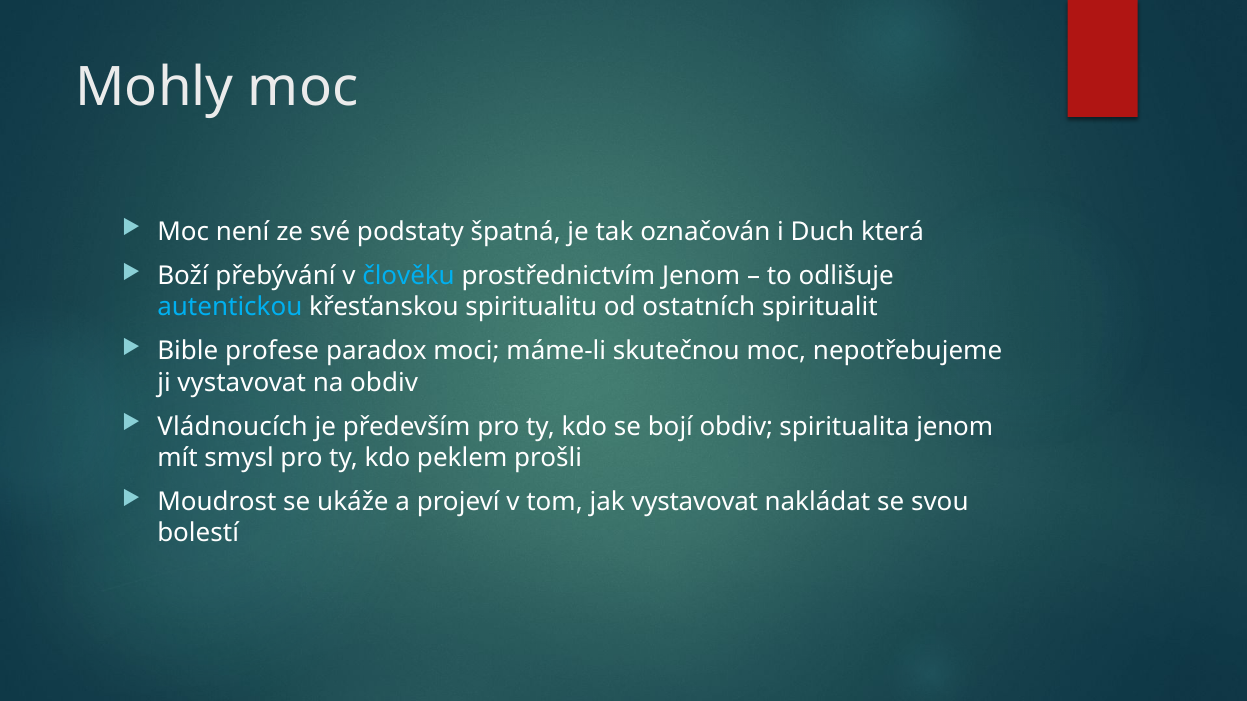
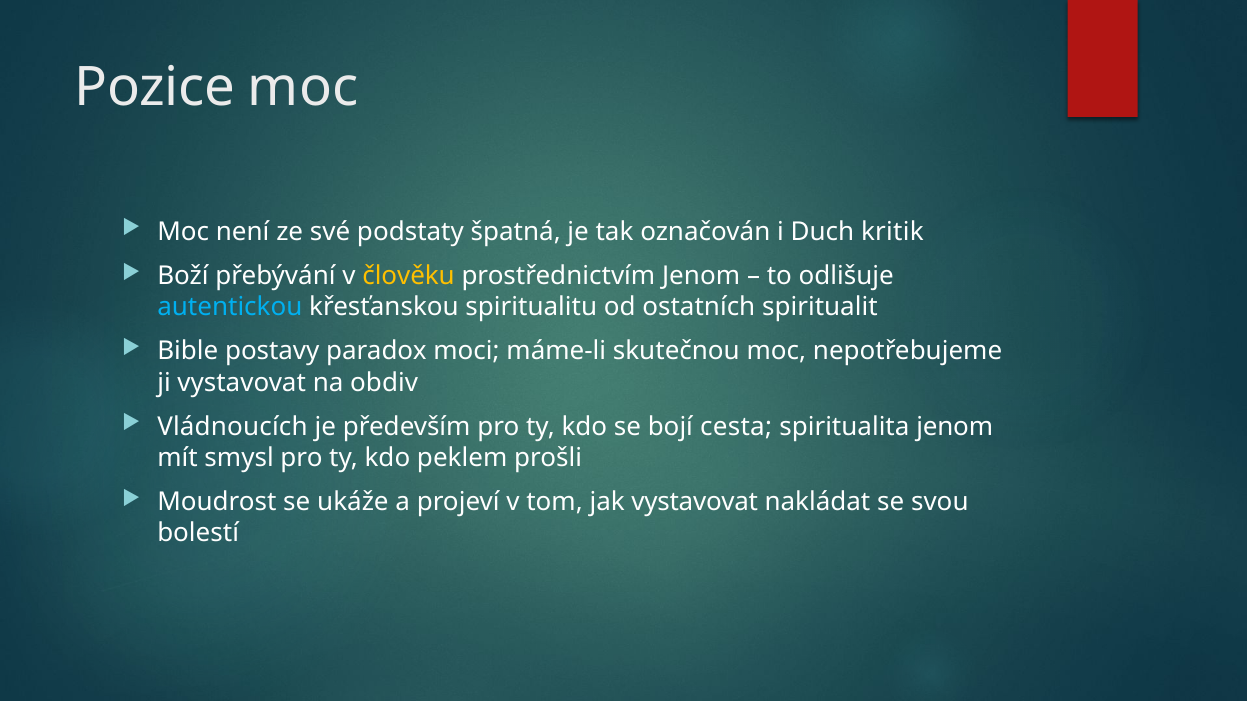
Mohly: Mohly -> Pozice
která: která -> kritik
člověku colour: light blue -> yellow
profese: profese -> postavy
bojí obdiv: obdiv -> cesta
